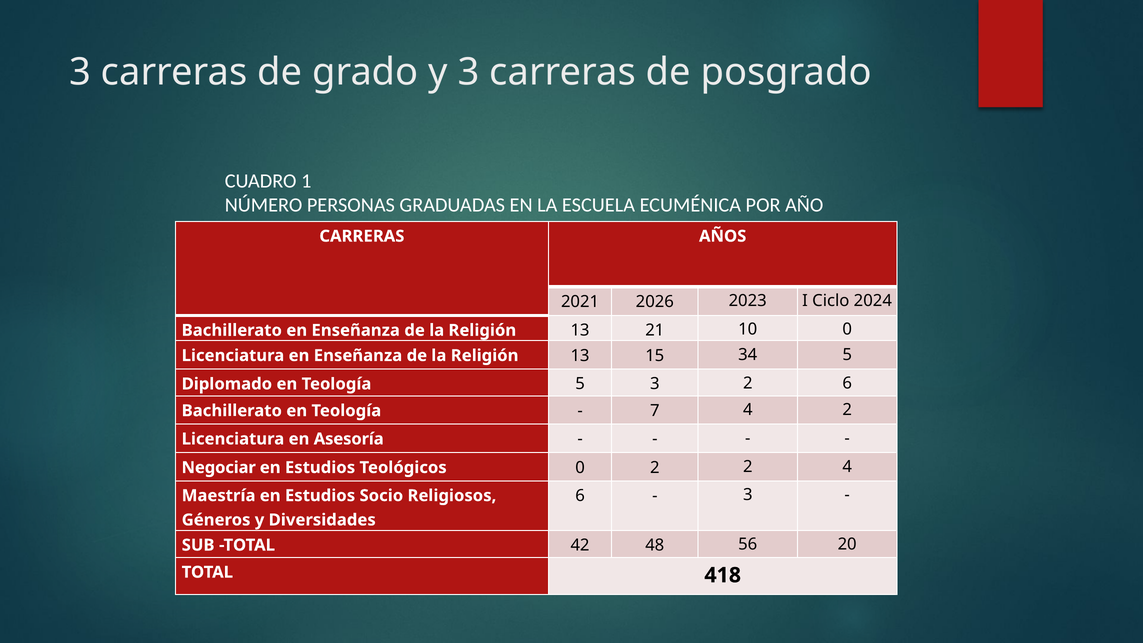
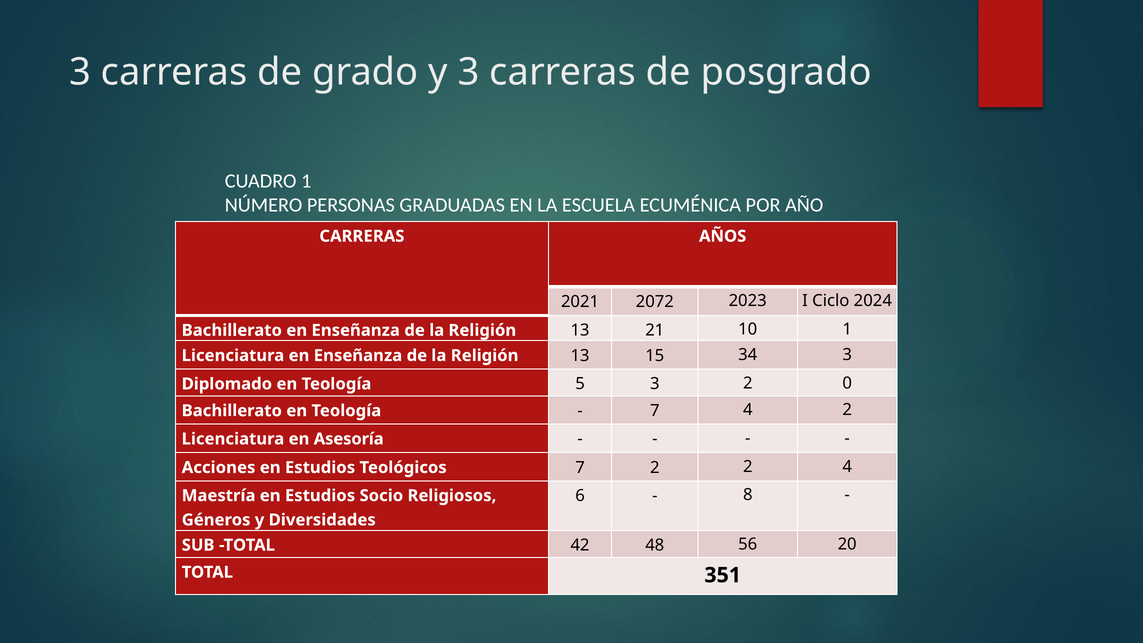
2026: 2026 -> 2072
10 0: 0 -> 1
34 5: 5 -> 3
2 6: 6 -> 0
Negociar: Negociar -> Acciones
Teológicos 0: 0 -> 7
3 at (748, 495): 3 -> 8
418: 418 -> 351
